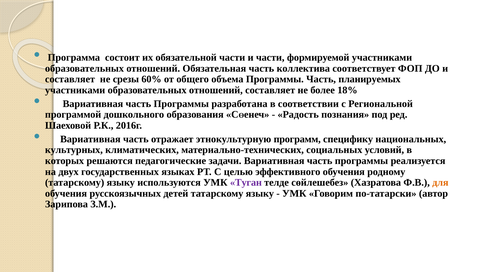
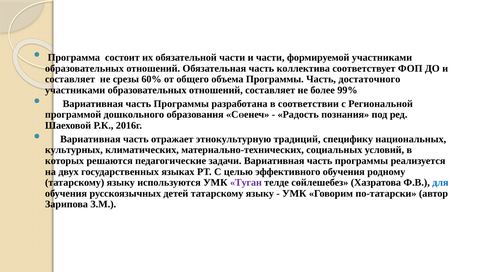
планируемых: планируемых -> достаточного
18%: 18% -> 99%
программ: программ -> традиций
для colour: orange -> blue
